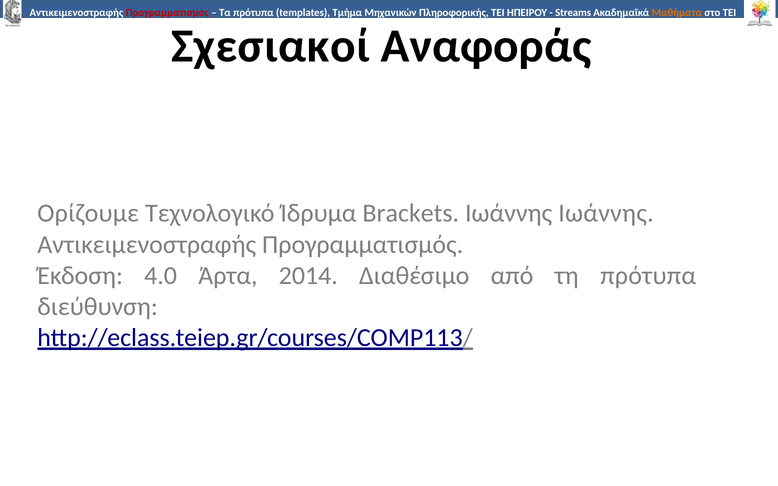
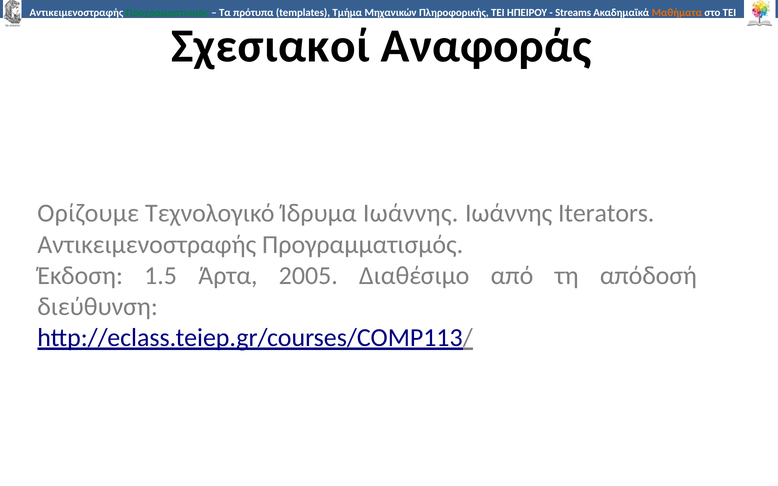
Προγραμματισμός at (167, 13) colour: red -> green
Ίδρυμα Brackets: Brackets -> Ιωάννης
Ιωάννης Ιωάννης: Ιωάννης -> Iterators
4.0: 4.0 -> 1.5
2014: 2014 -> 2005
τη πρότυπα: πρότυπα -> απόδοσή
